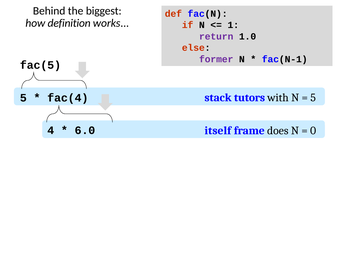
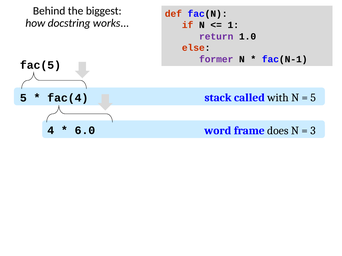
definition: definition -> docstring
tutors: tutors -> called
itself: itself -> word
0: 0 -> 3
